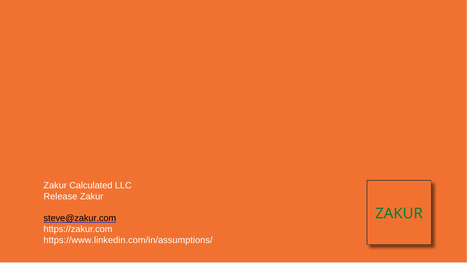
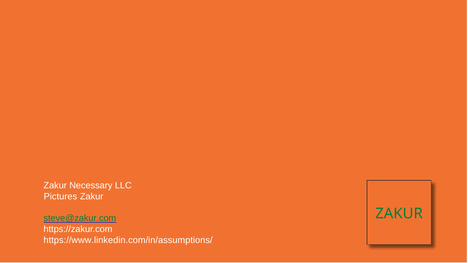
Calculated: Calculated -> Necessary
Release: Release -> Pictures
steve@zakur.com colour: black -> green
